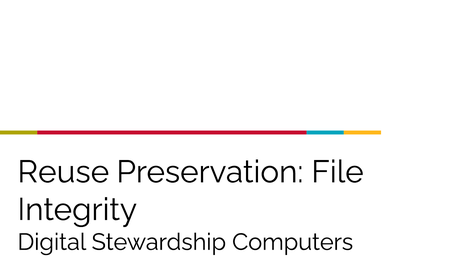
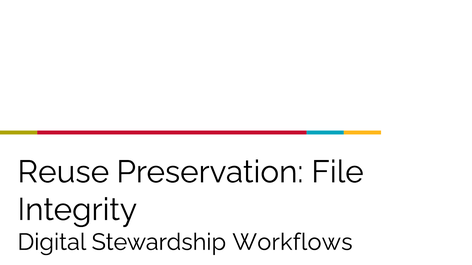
Computers: Computers -> Workflows
